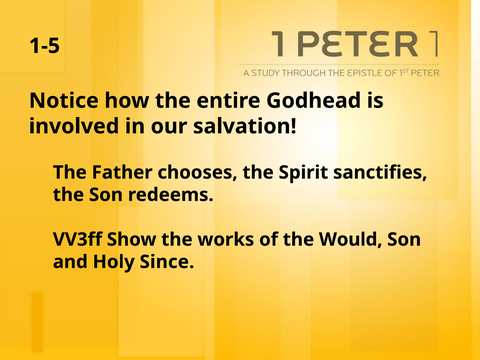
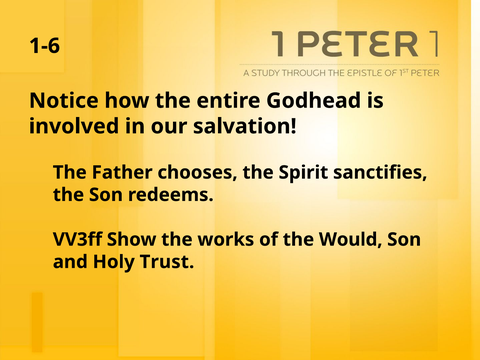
1-5: 1-5 -> 1-6
Since: Since -> Trust
